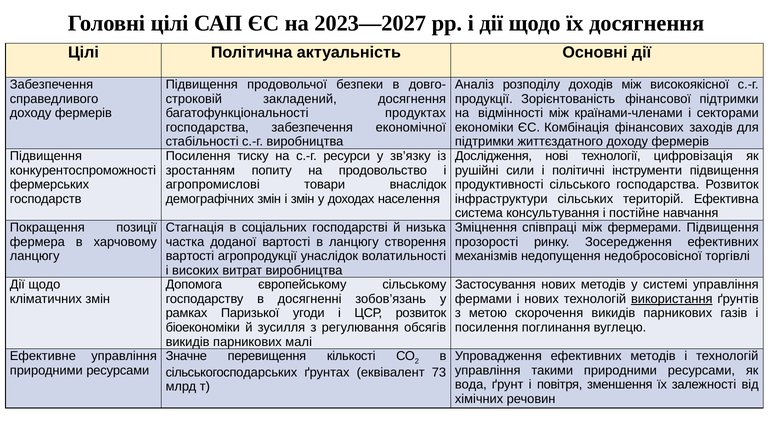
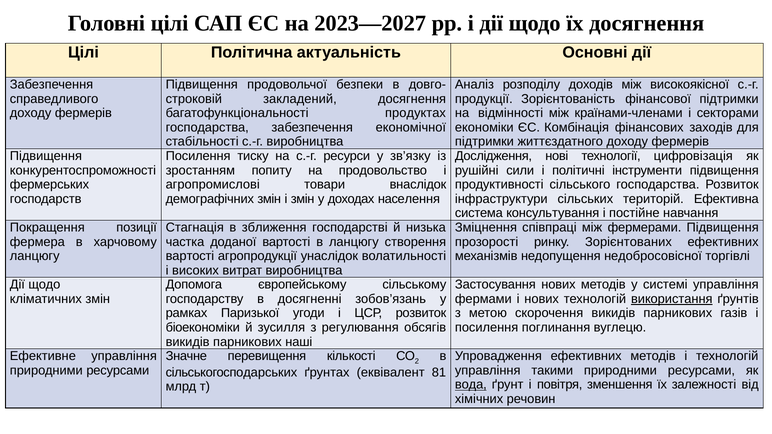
соціальних: соціальних -> зближення
Зосередження: Зосередження -> Зорієнтованих
малі: малі -> наші
73: 73 -> 81
вода underline: none -> present
